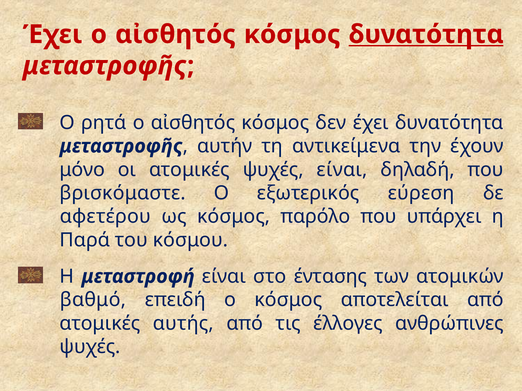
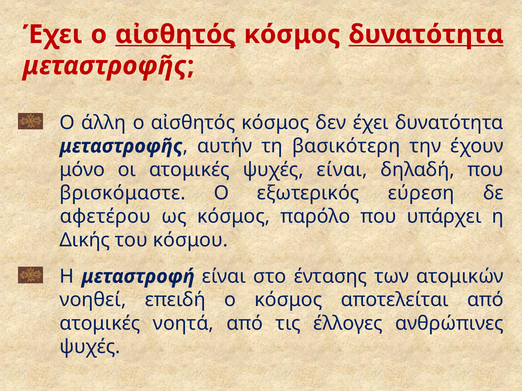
αἰσθητός at (175, 34) underline: none -> present
ρητά: ρητά -> άλλη
αντικείμενα: αντικείμενα -> βασικότερη
Παρά: Παρά -> Δικής
βαθμό: βαθμό -> νοηθεί
αυτής: αυτής -> νοητά
